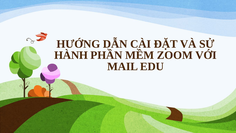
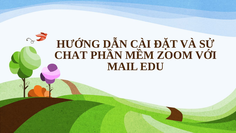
HÀNH: HÀNH -> CHAT
